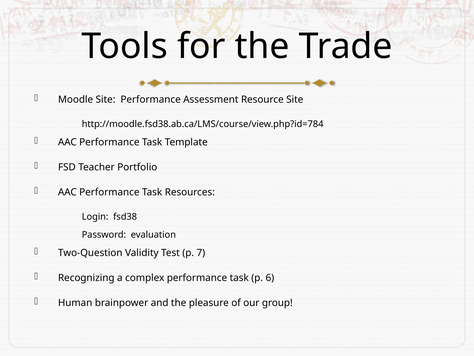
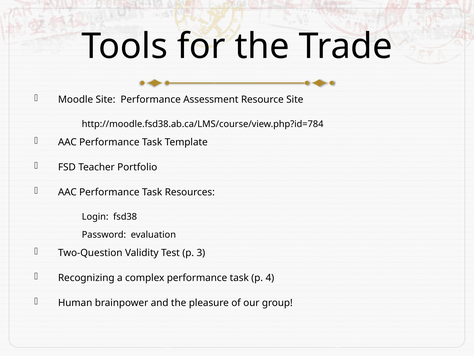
7: 7 -> 3
6: 6 -> 4
